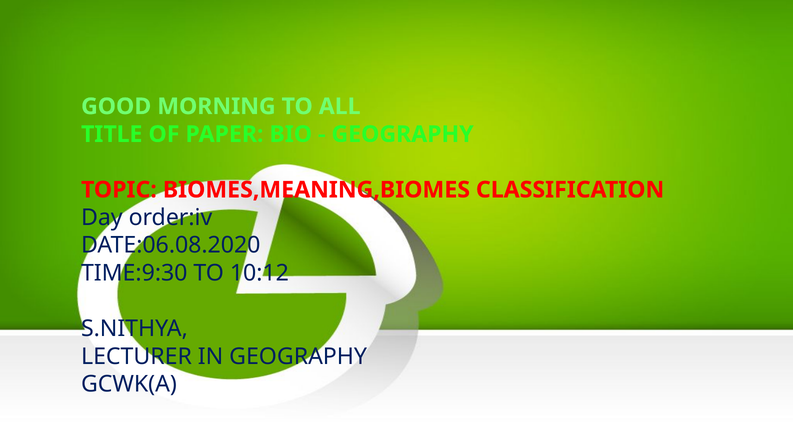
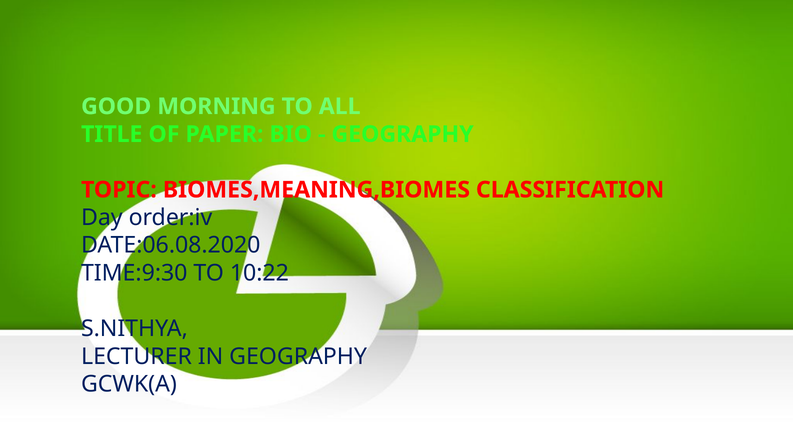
10:12: 10:12 -> 10:22
